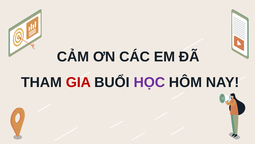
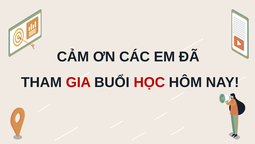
HỌC colour: purple -> red
